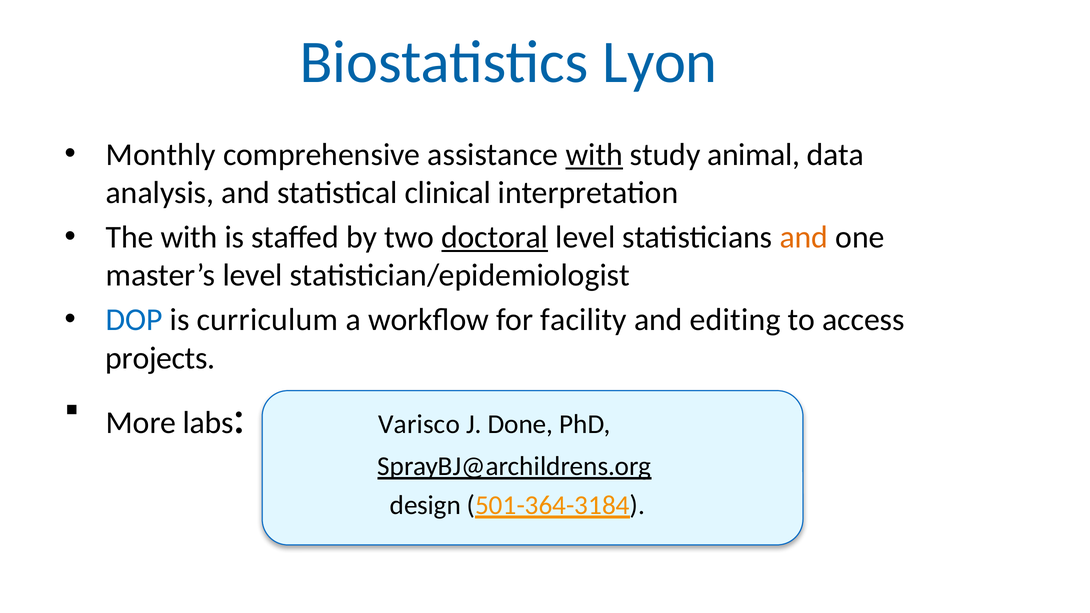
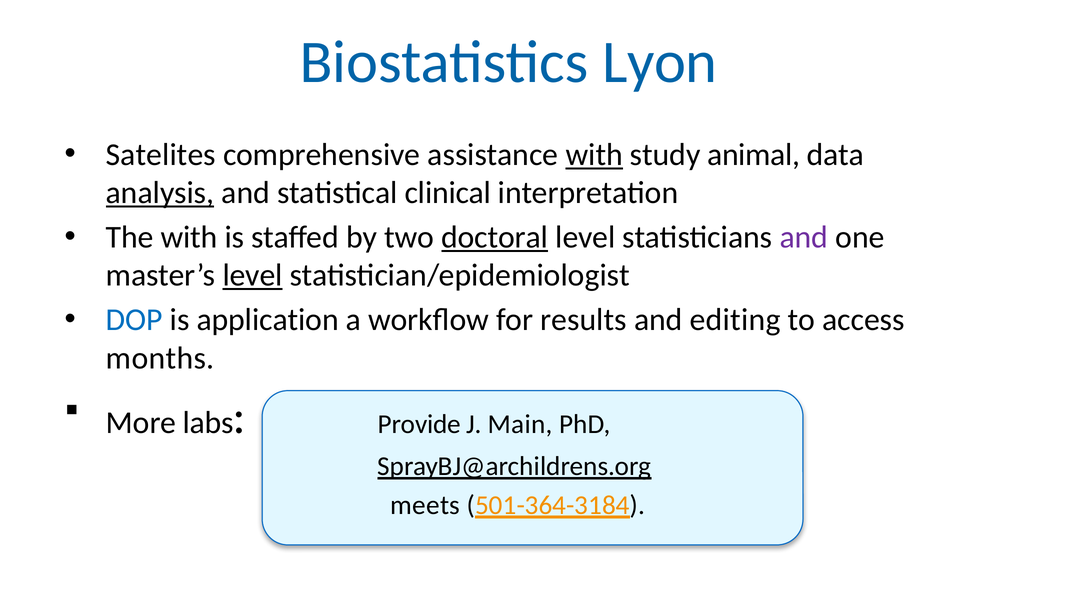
Monthly: Monthly -> Satelites
analysis underline: none -> present
and at (804, 237) colour: orange -> purple
level at (253, 276) underline: none -> present
curriculum: curriculum -> application
facility: facility -> results
projects: projects -> months
Varisco: Varisco -> Provide
Done: Done -> Main
design: design -> meets
